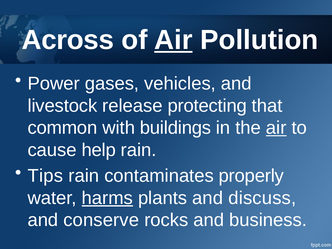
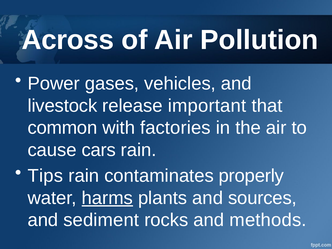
Air at (173, 40) underline: present -> none
protecting: protecting -> important
buildings: buildings -> factories
air at (276, 128) underline: present -> none
help: help -> cars
discuss: discuss -> sources
conserve: conserve -> sediment
business: business -> methods
